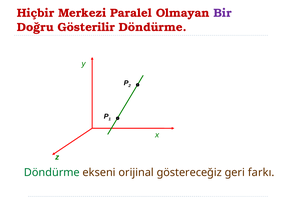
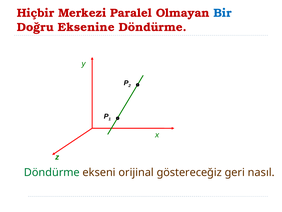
Bir colour: purple -> blue
Gösterilir: Gösterilir -> Eksenine
farkı: farkı -> nasıl
